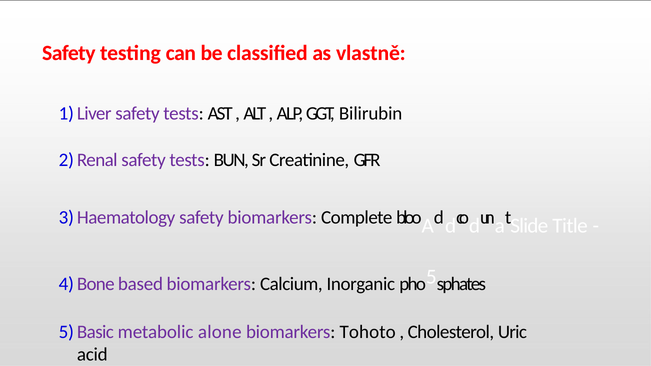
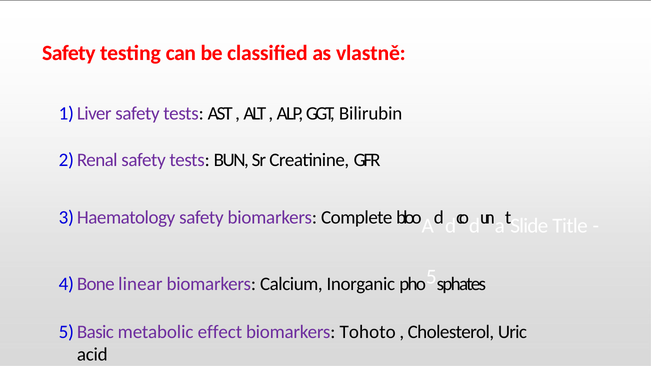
based: based -> linear
alone: alone -> effect
